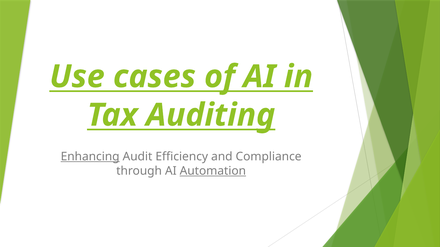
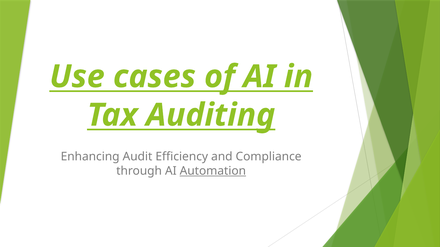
Enhancing underline: present -> none
